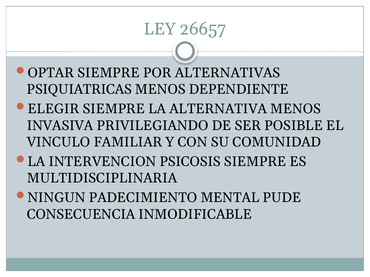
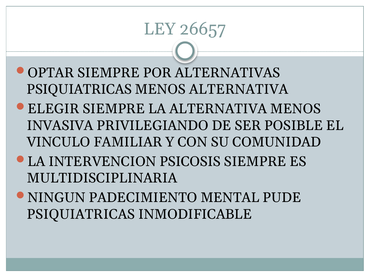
MENOS DEPENDIENTE: DEPENDIENTE -> ALTERNATIVA
CONSECUENCIA at (81, 215): CONSECUENCIA -> PSIQUIATRICAS
